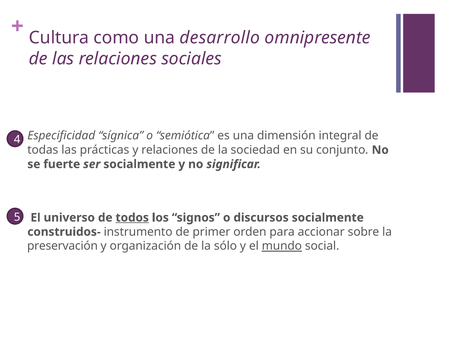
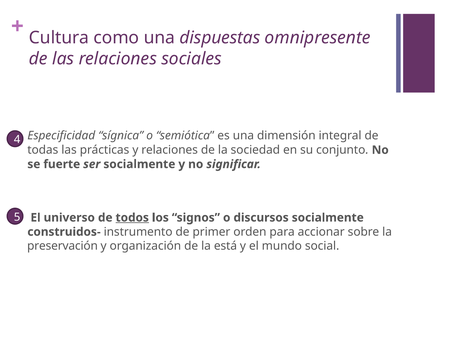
desarrollo: desarrollo -> dispuestas
sólo: sólo -> está
mundo underline: present -> none
